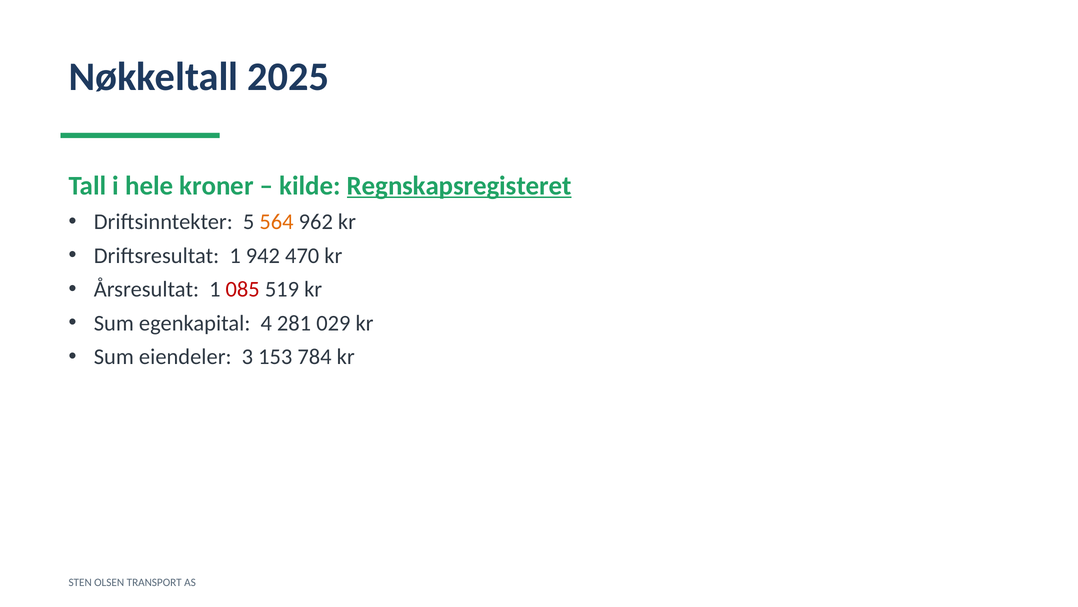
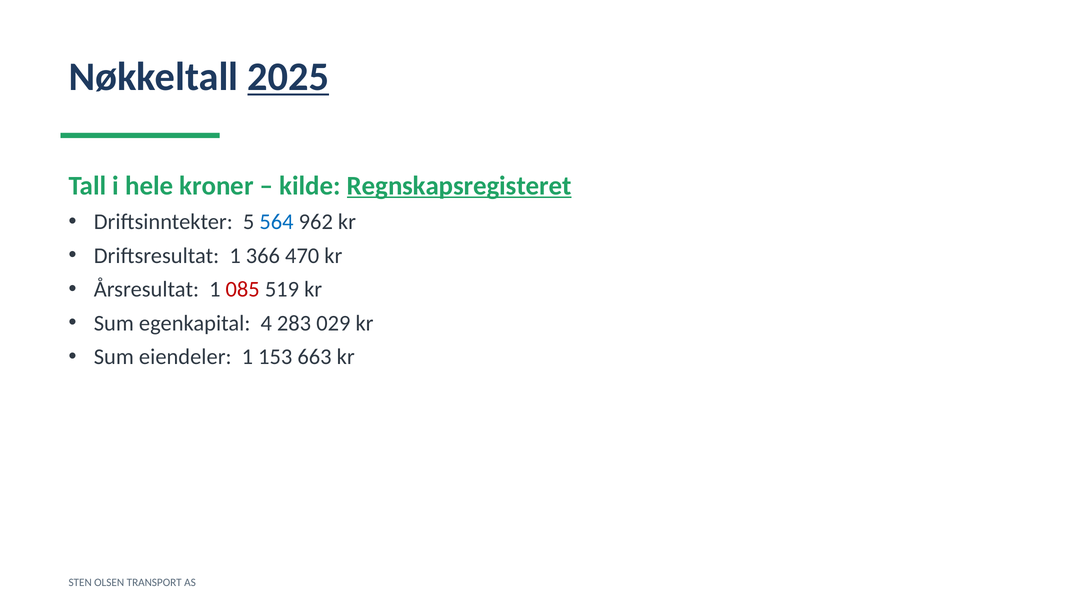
2025 underline: none -> present
564 colour: orange -> blue
942: 942 -> 366
281: 281 -> 283
eiendeler 3: 3 -> 1
784: 784 -> 663
